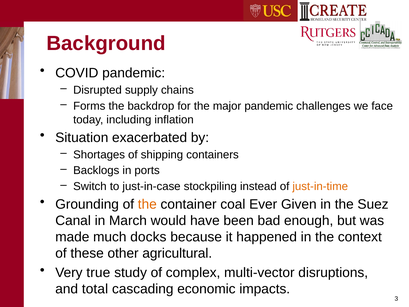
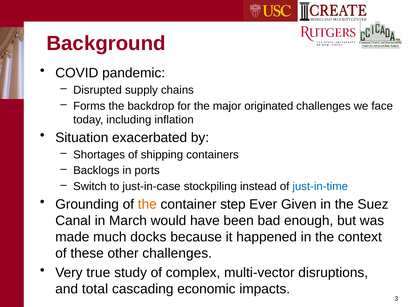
major pandemic: pandemic -> originated
just-in-time colour: orange -> blue
coal: coal -> step
other agricultural: agricultural -> challenges
